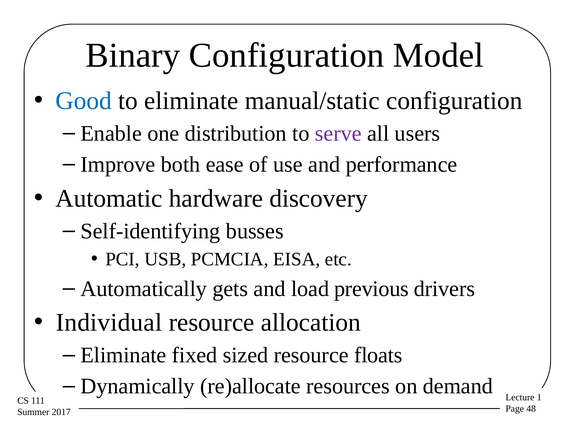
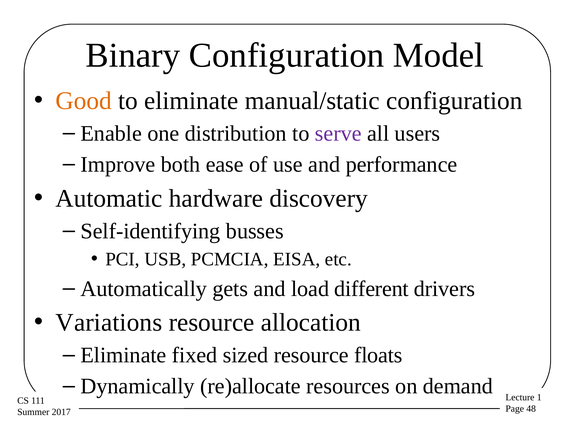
Good colour: blue -> orange
previous: previous -> different
Individual: Individual -> Variations
